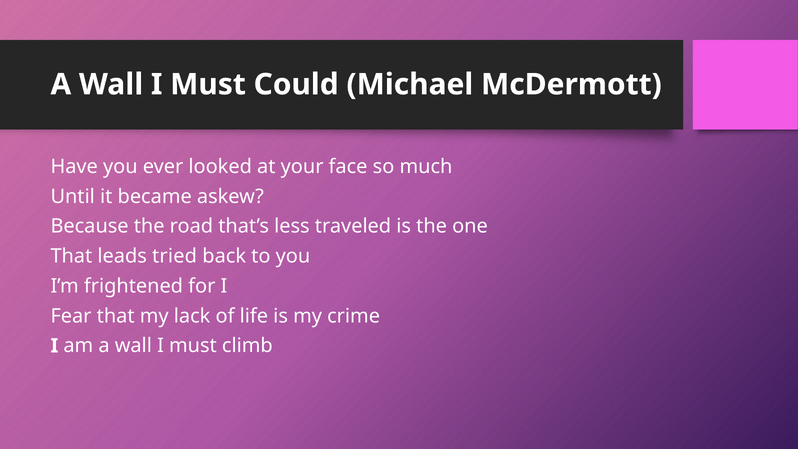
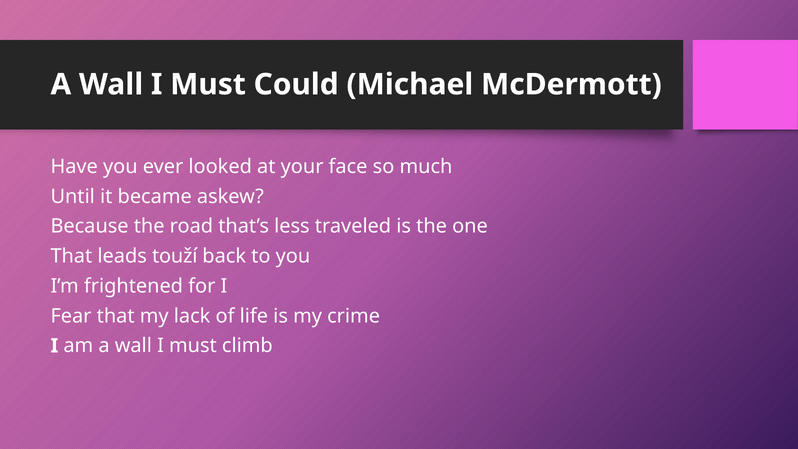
tried: tried -> touží
